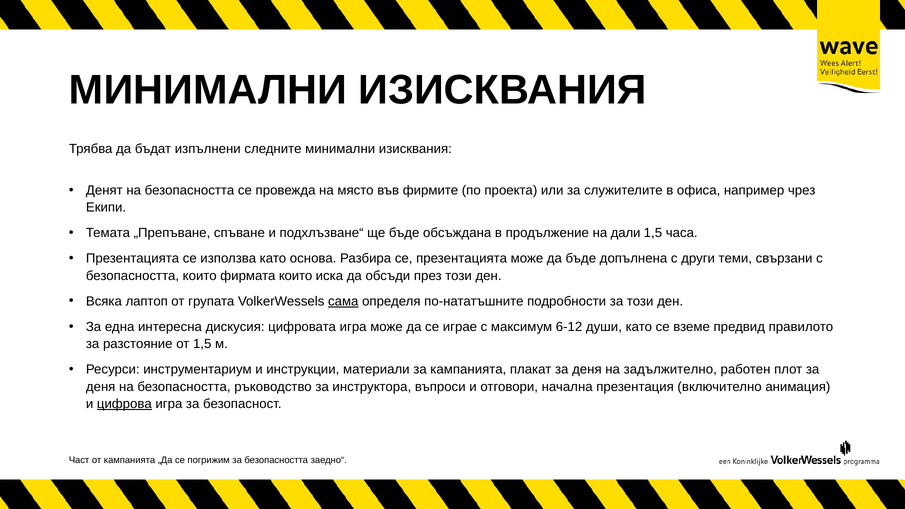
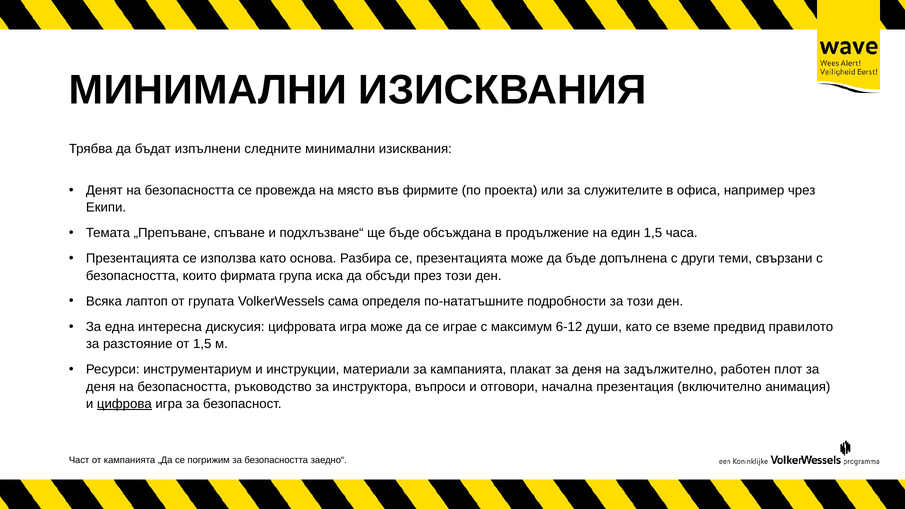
дали: дали -> един
фирмата които: които -> група
сама underline: present -> none
